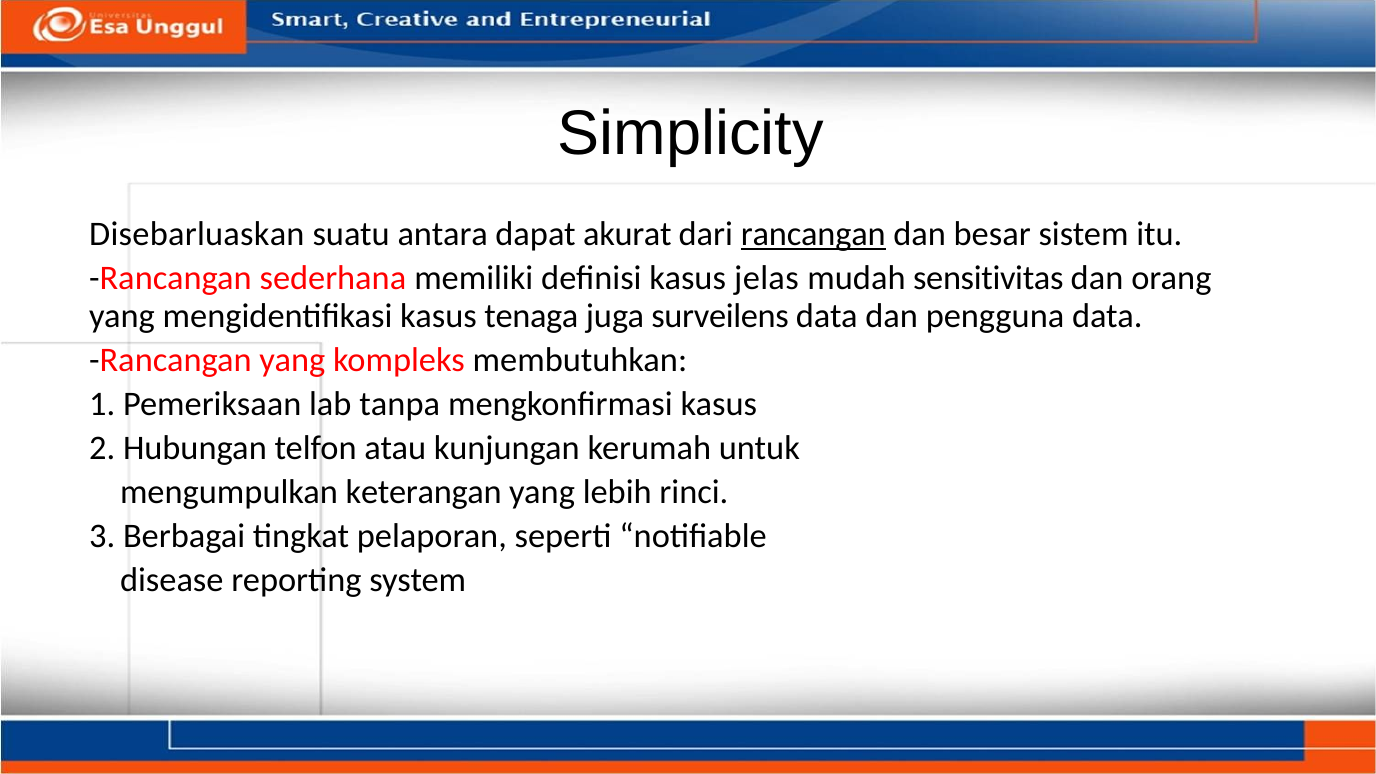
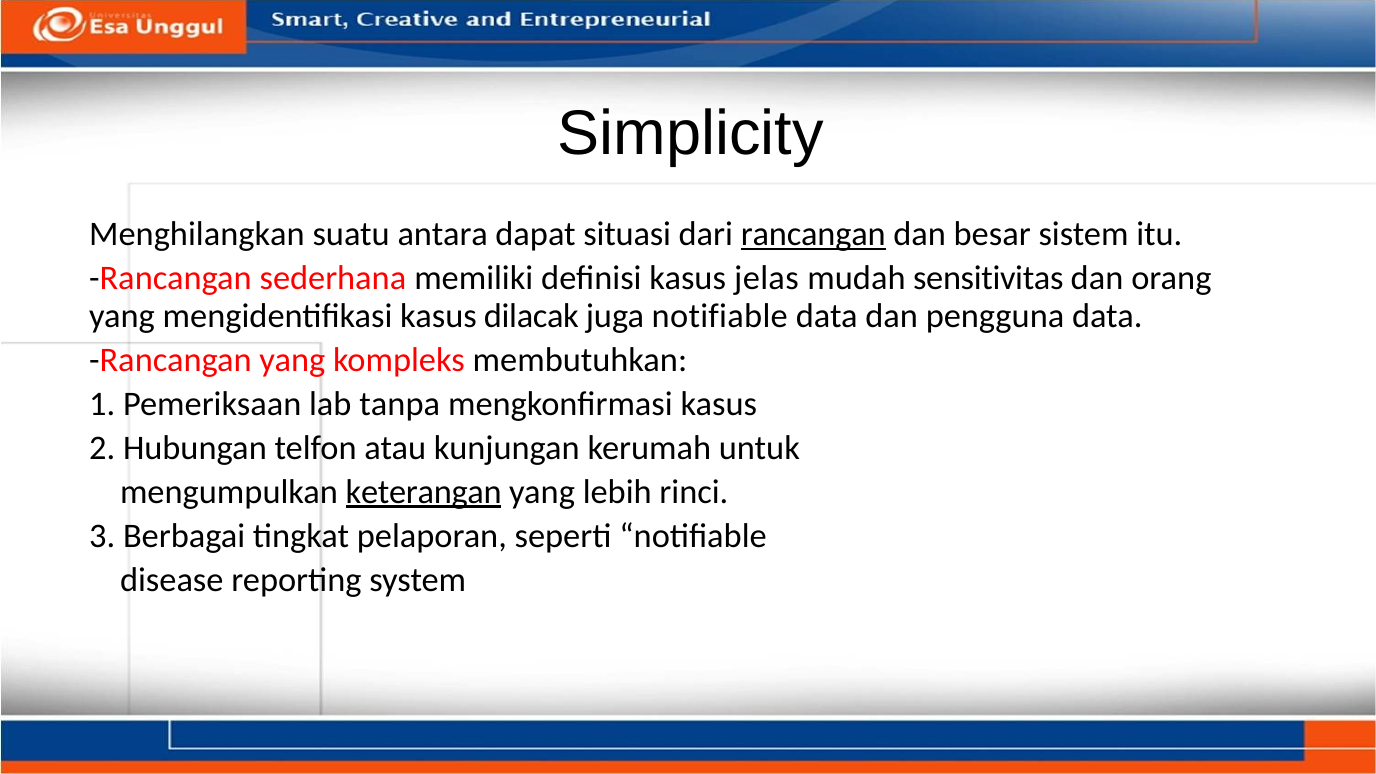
Disebarluaskan: Disebarluaskan -> Menghilangkan
akurat: akurat -> situasi
tenaga: tenaga -> dilacak
juga surveilens: surveilens -> notifiable
keterangan underline: none -> present
